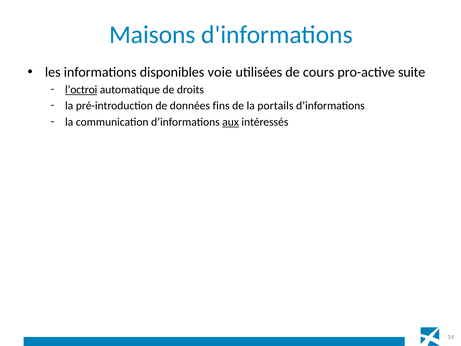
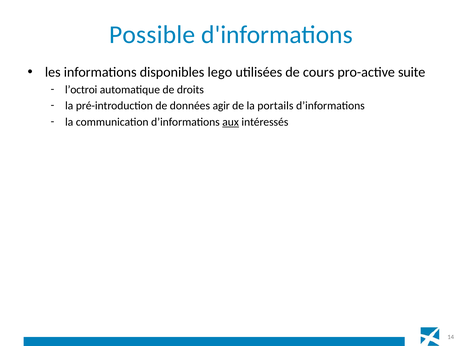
Maisons: Maisons -> Possible
voie: voie -> lego
l’octroi underline: present -> none
fins: fins -> agir
